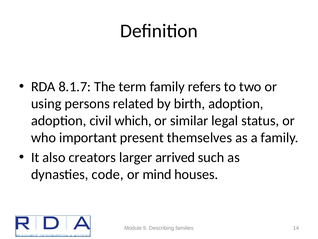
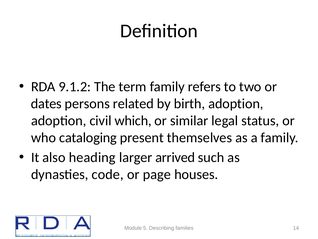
8.1.7: 8.1.7 -> 9.1.2
using: using -> dates
important: important -> cataloging
creators: creators -> heading
mind: mind -> page
